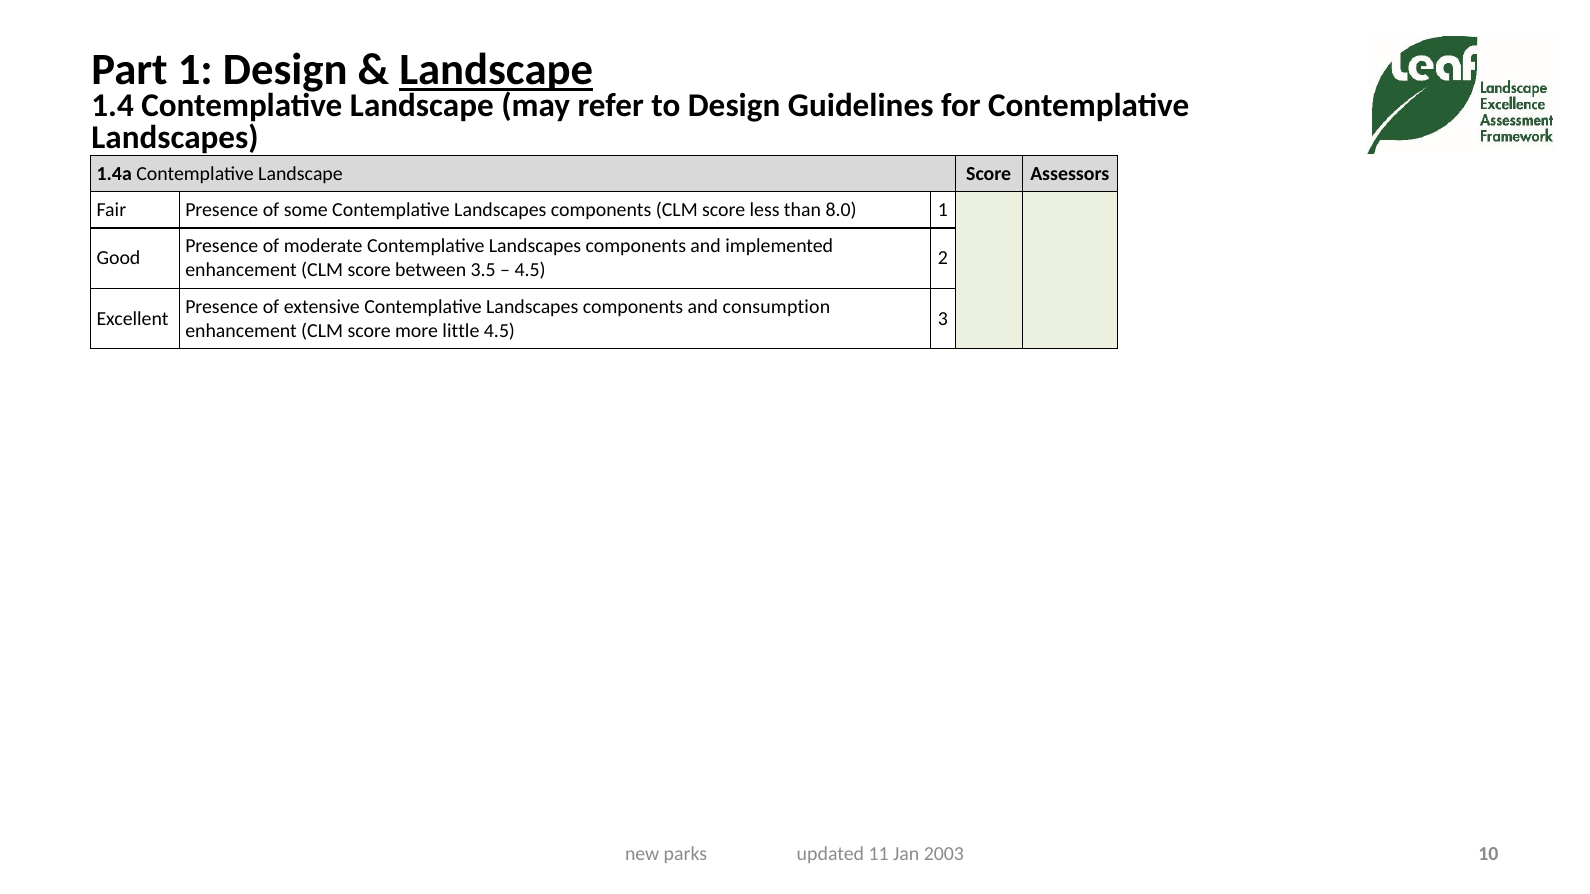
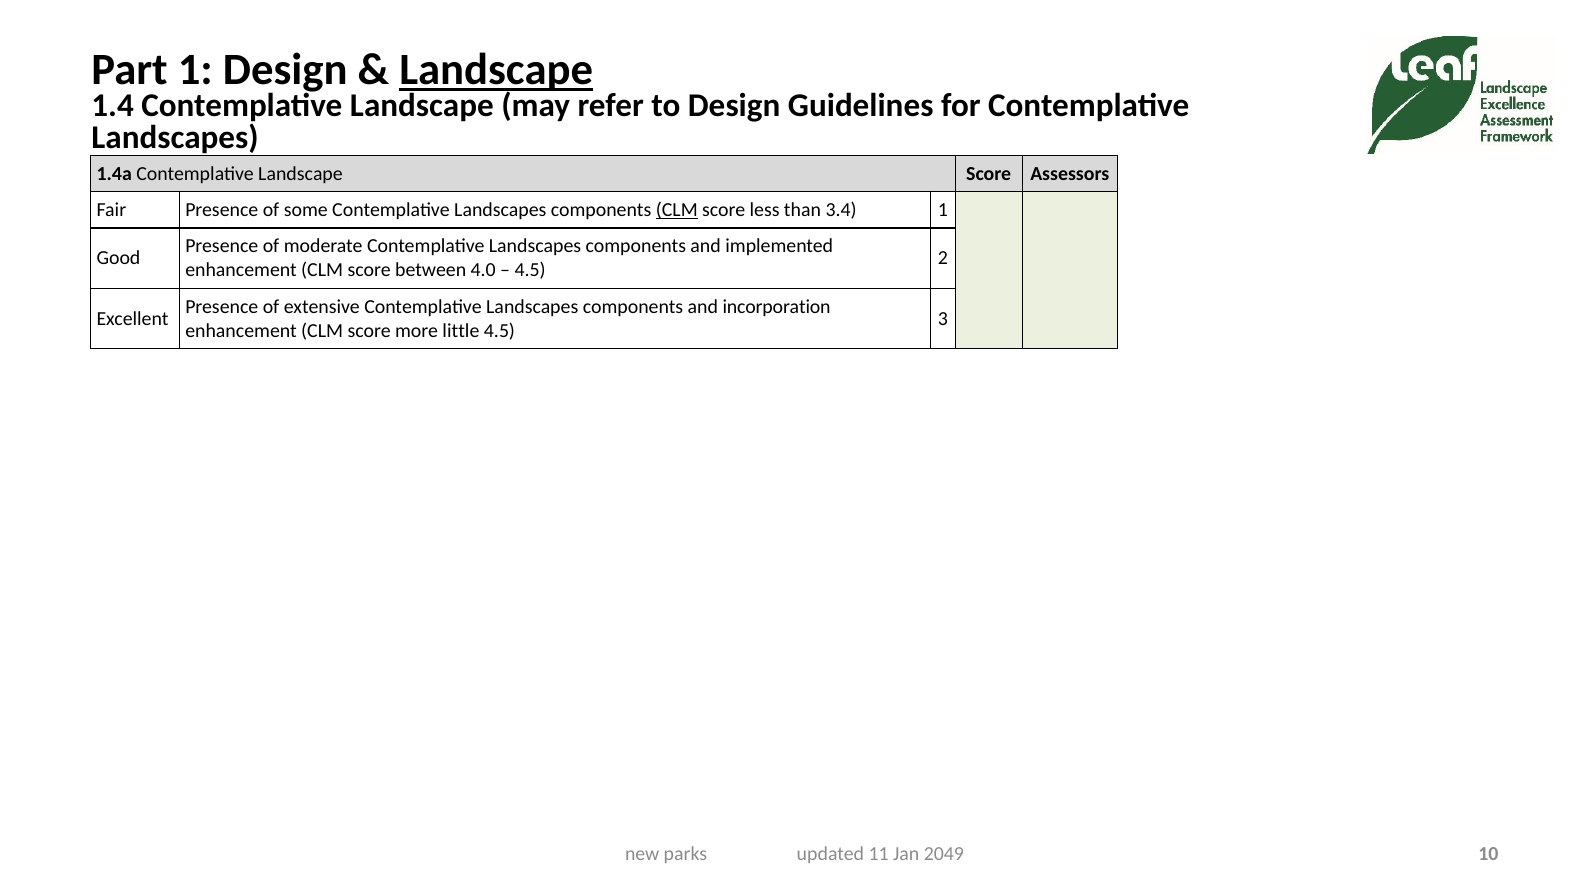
CLM at (677, 210) underline: none -> present
8.0: 8.0 -> 3.4
3.5: 3.5 -> 4.0
consumption: consumption -> incorporation
2003: 2003 -> 2049
